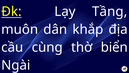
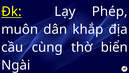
Tầng: Tầng -> Phép
